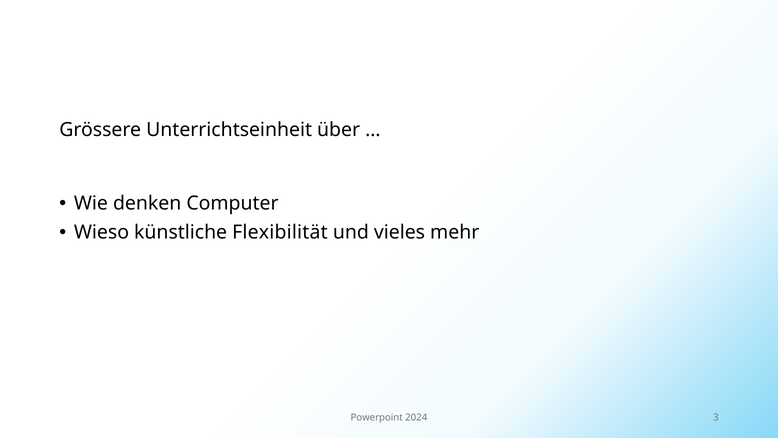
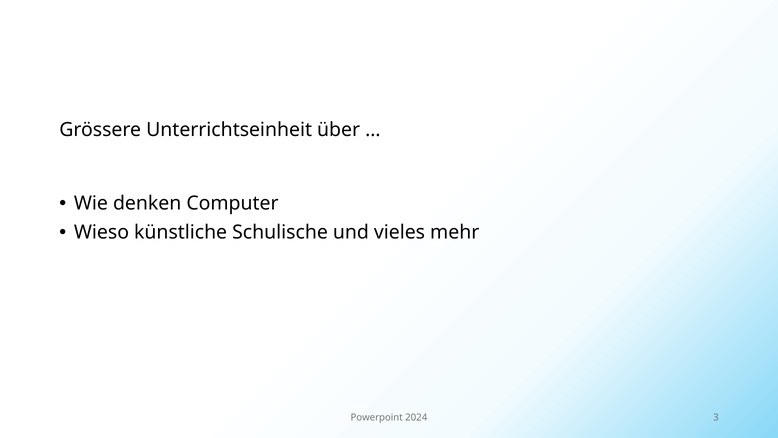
Flexibilität: Flexibilität -> Schulische
